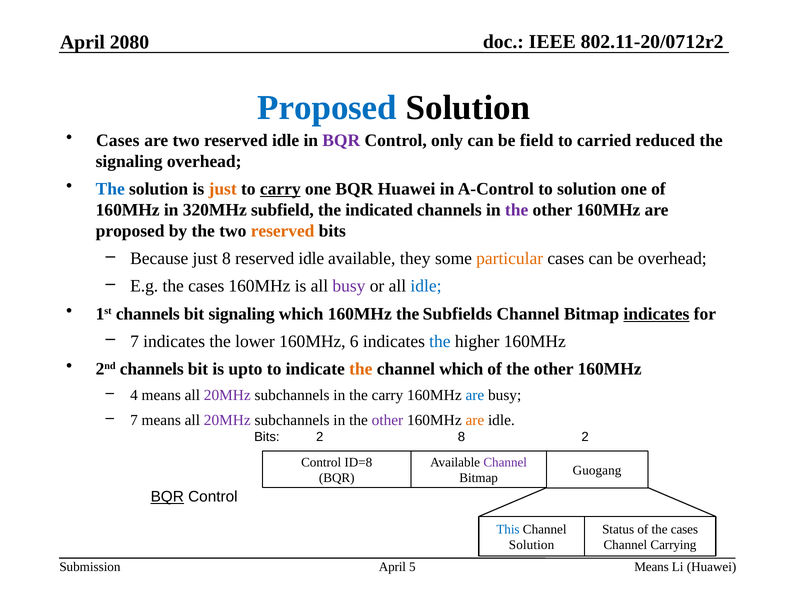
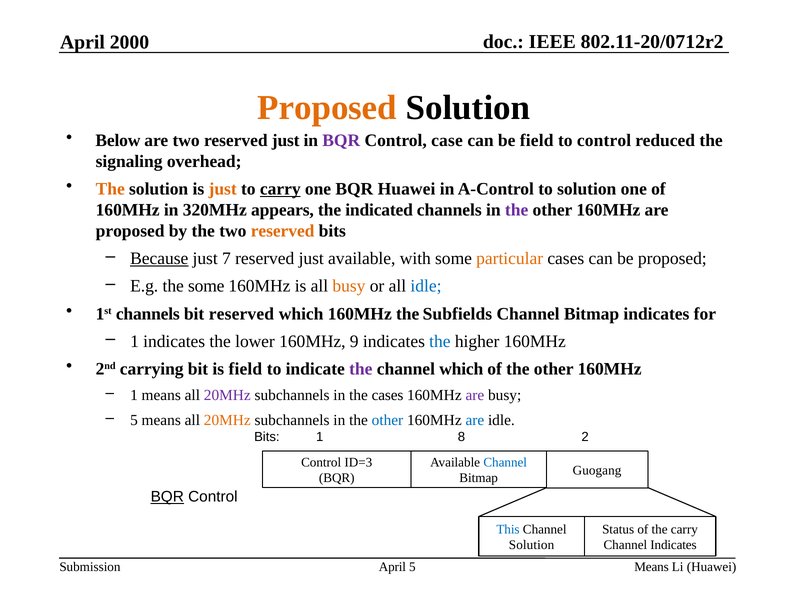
2080: 2080 -> 2000
Proposed at (327, 107) colour: blue -> orange
Cases at (118, 140): Cases -> Below
two reserved idle: idle -> just
only: only -> case
to carried: carried -> control
The at (110, 189) colour: blue -> orange
subfield: subfield -> appears
Because underline: none -> present
just 8: 8 -> 7
idle at (311, 259): idle -> just
they: they -> with
be overhead: overhead -> proposed
E.g the cases: cases -> some
busy at (349, 286) colour: purple -> orange
bit signaling: signaling -> reserved
indicates at (656, 314) underline: present -> none
7 at (135, 341): 7 -> 1
6: 6 -> 9
2nd channels: channels -> carrying
is upto: upto -> field
the at (361, 369) colour: orange -> purple
4 at (134, 395): 4 -> 1
the carry: carry -> cases
are at (475, 395) colour: blue -> purple
7 at (134, 420): 7 -> 5
20MHz at (227, 420) colour: purple -> orange
other at (387, 420) colour: purple -> blue
are at (475, 420) colour: orange -> blue
Bits 2: 2 -> 1
ID=8: ID=8 -> ID=3
Channel at (505, 462) colour: purple -> blue
of the cases: cases -> carry
Channel Carrying: Carrying -> Indicates
